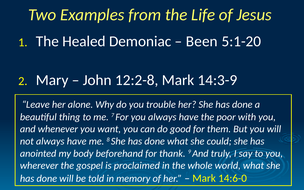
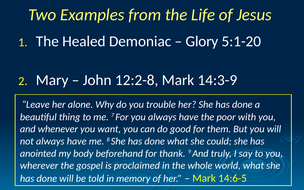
Been: Been -> Glory
14:6-0: 14:6-0 -> 14:6-5
